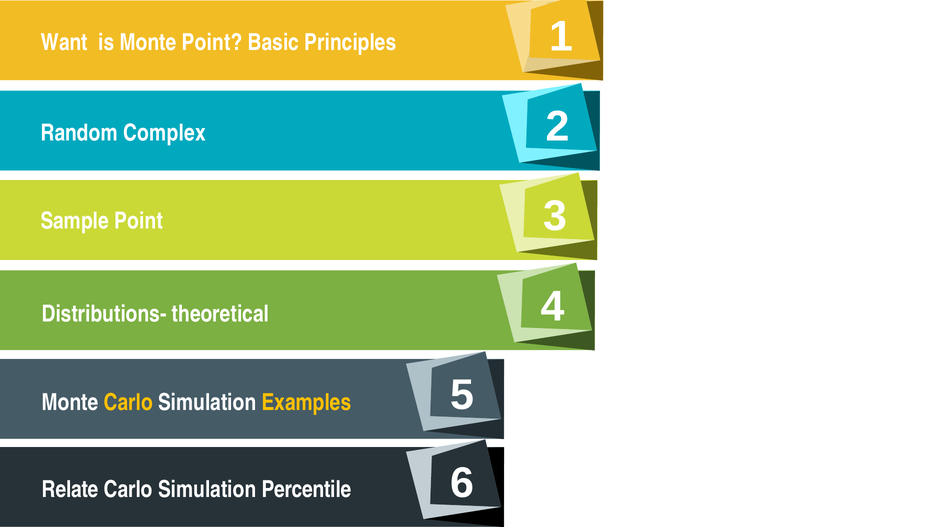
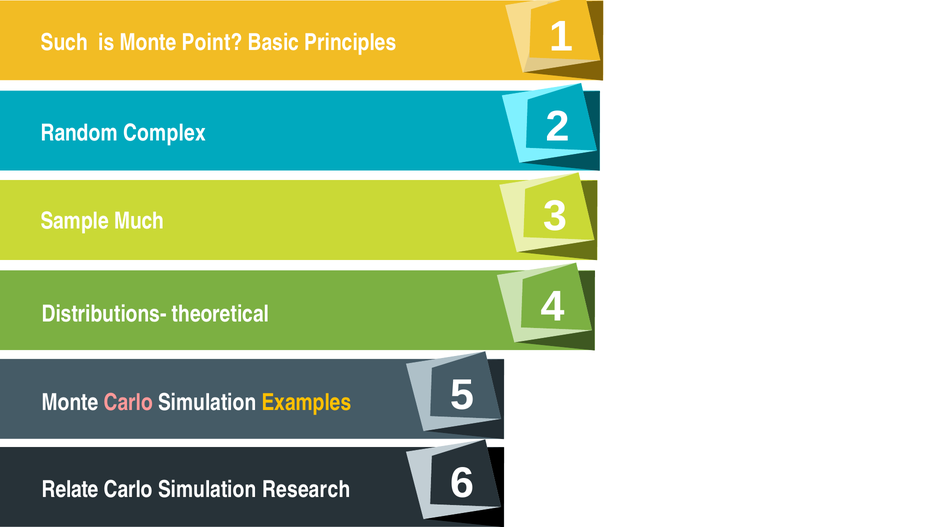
Want: Want -> Such
Sample Point: Point -> Much
Carlo at (128, 403) colour: yellow -> pink
Percentile: Percentile -> Research
